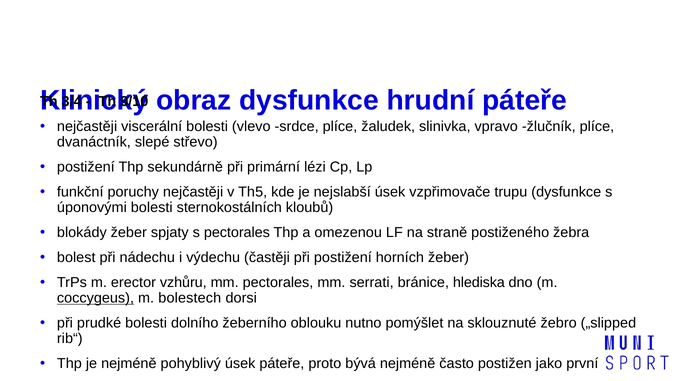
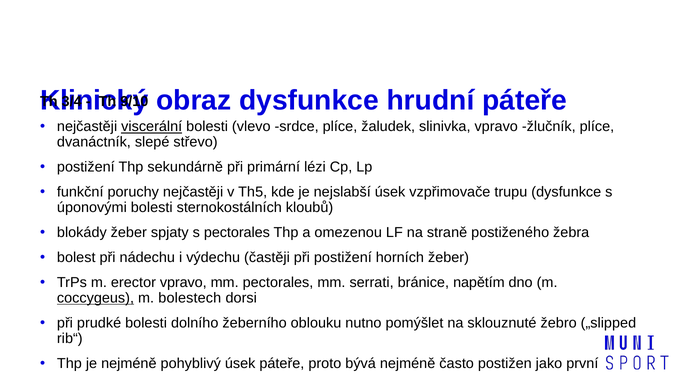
viscerální underline: none -> present
erector vzhůru: vzhůru -> vpravo
hlediska: hlediska -> napětím
